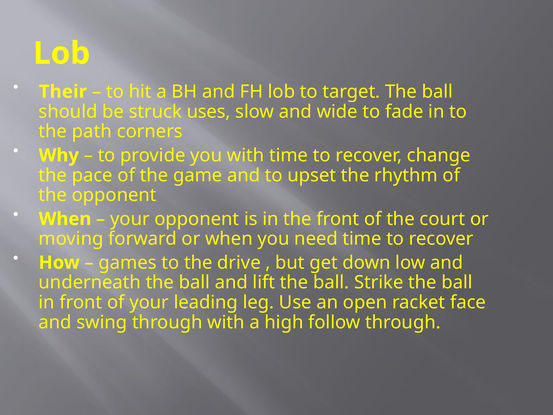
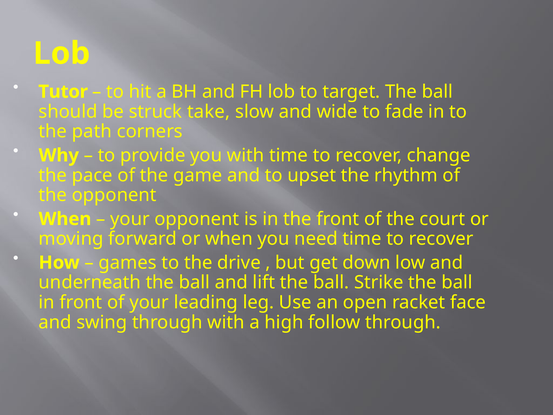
Their: Their -> Tutor
uses: uses -> take
